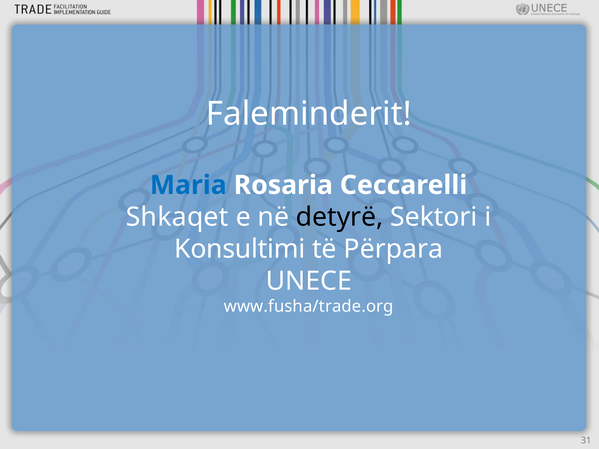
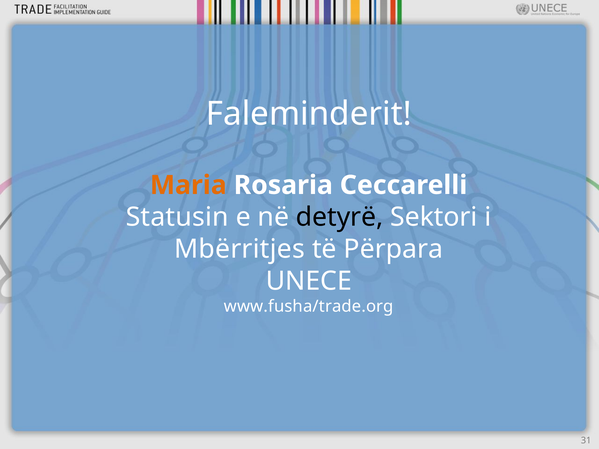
Maria colour: blue -> orange
Shkaqet: Shkaqet -> Statusin
Konsultimi: Konsultimi -> Mbërritjes
